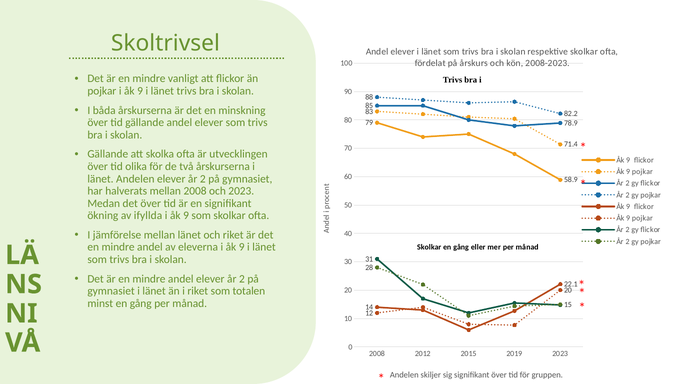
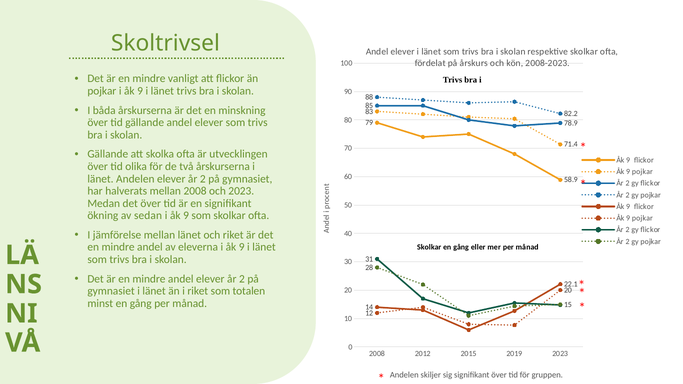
ifyllda: ifyllda -> sedan
